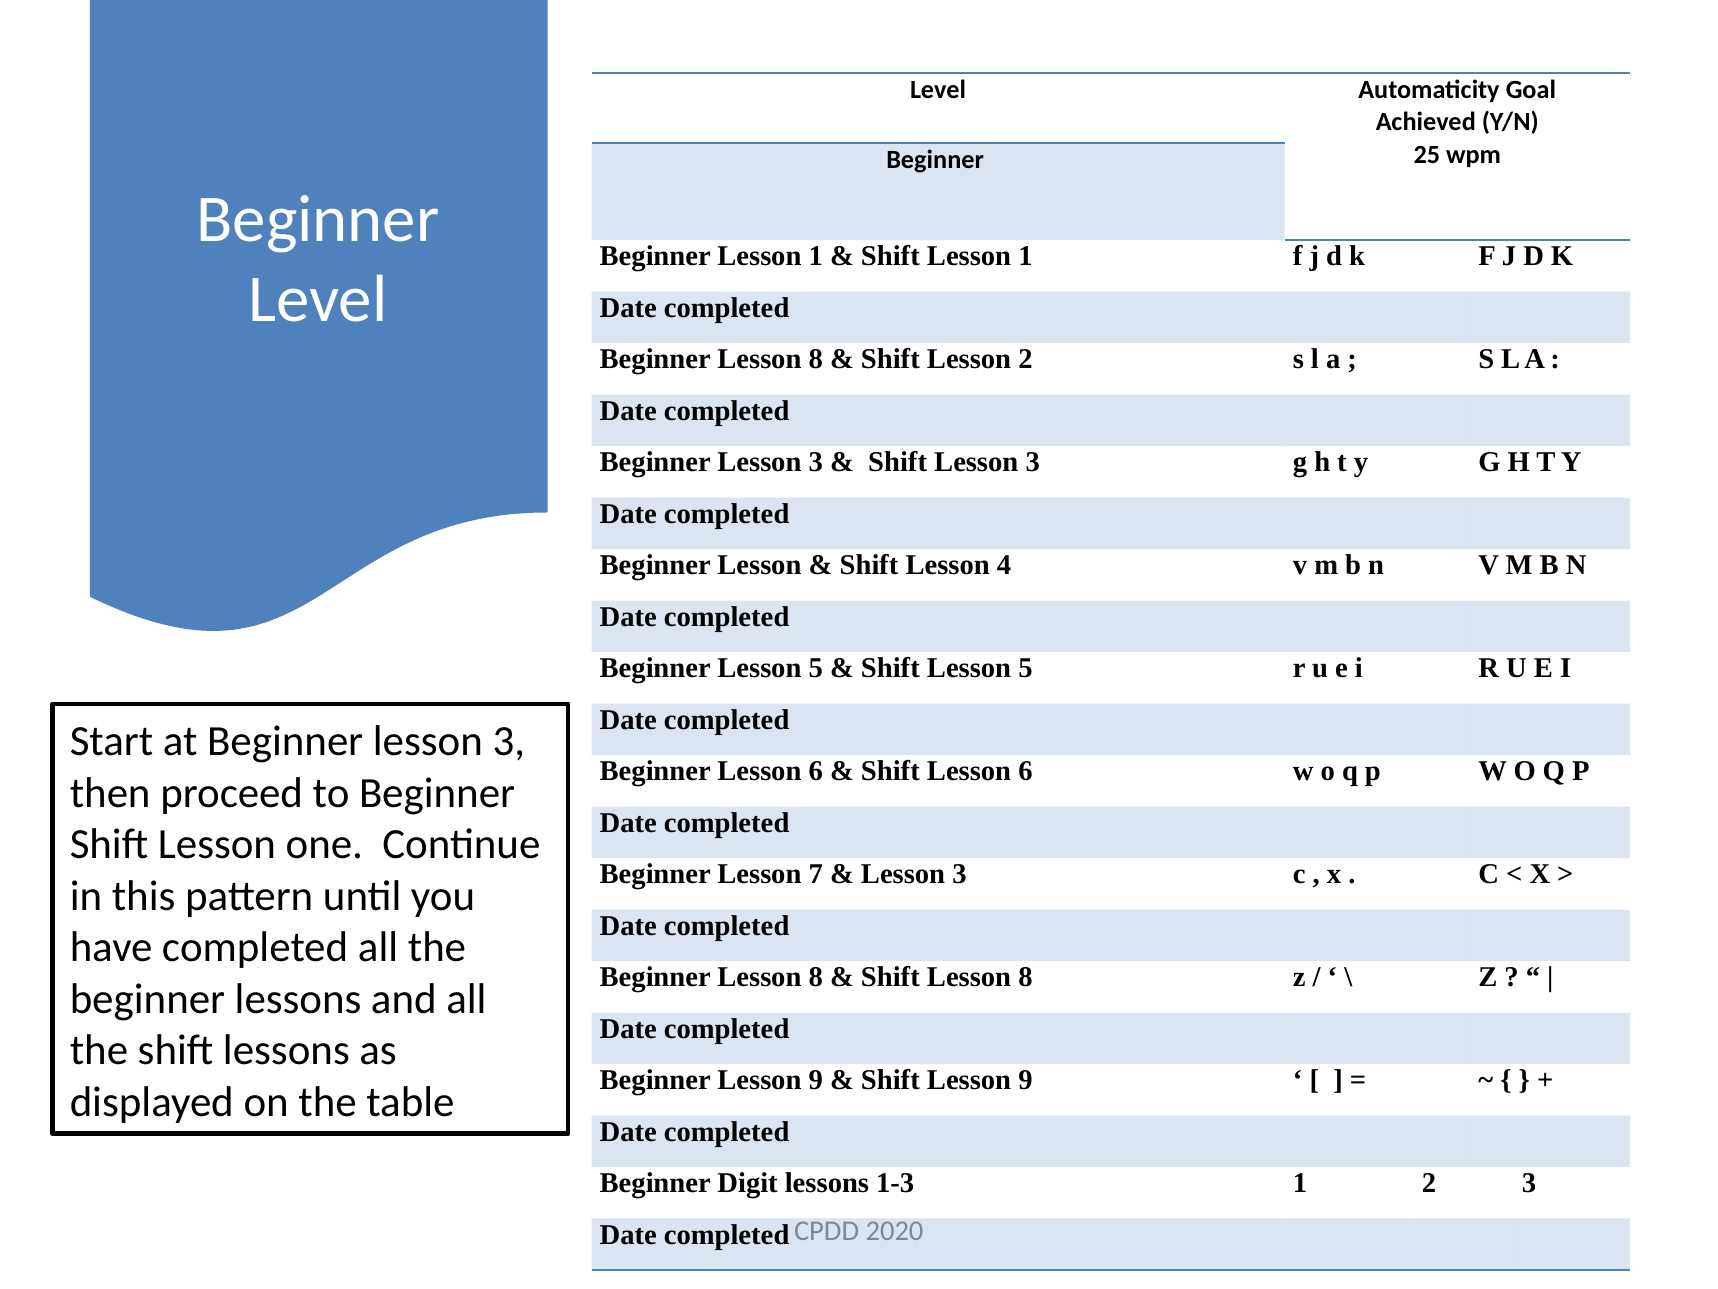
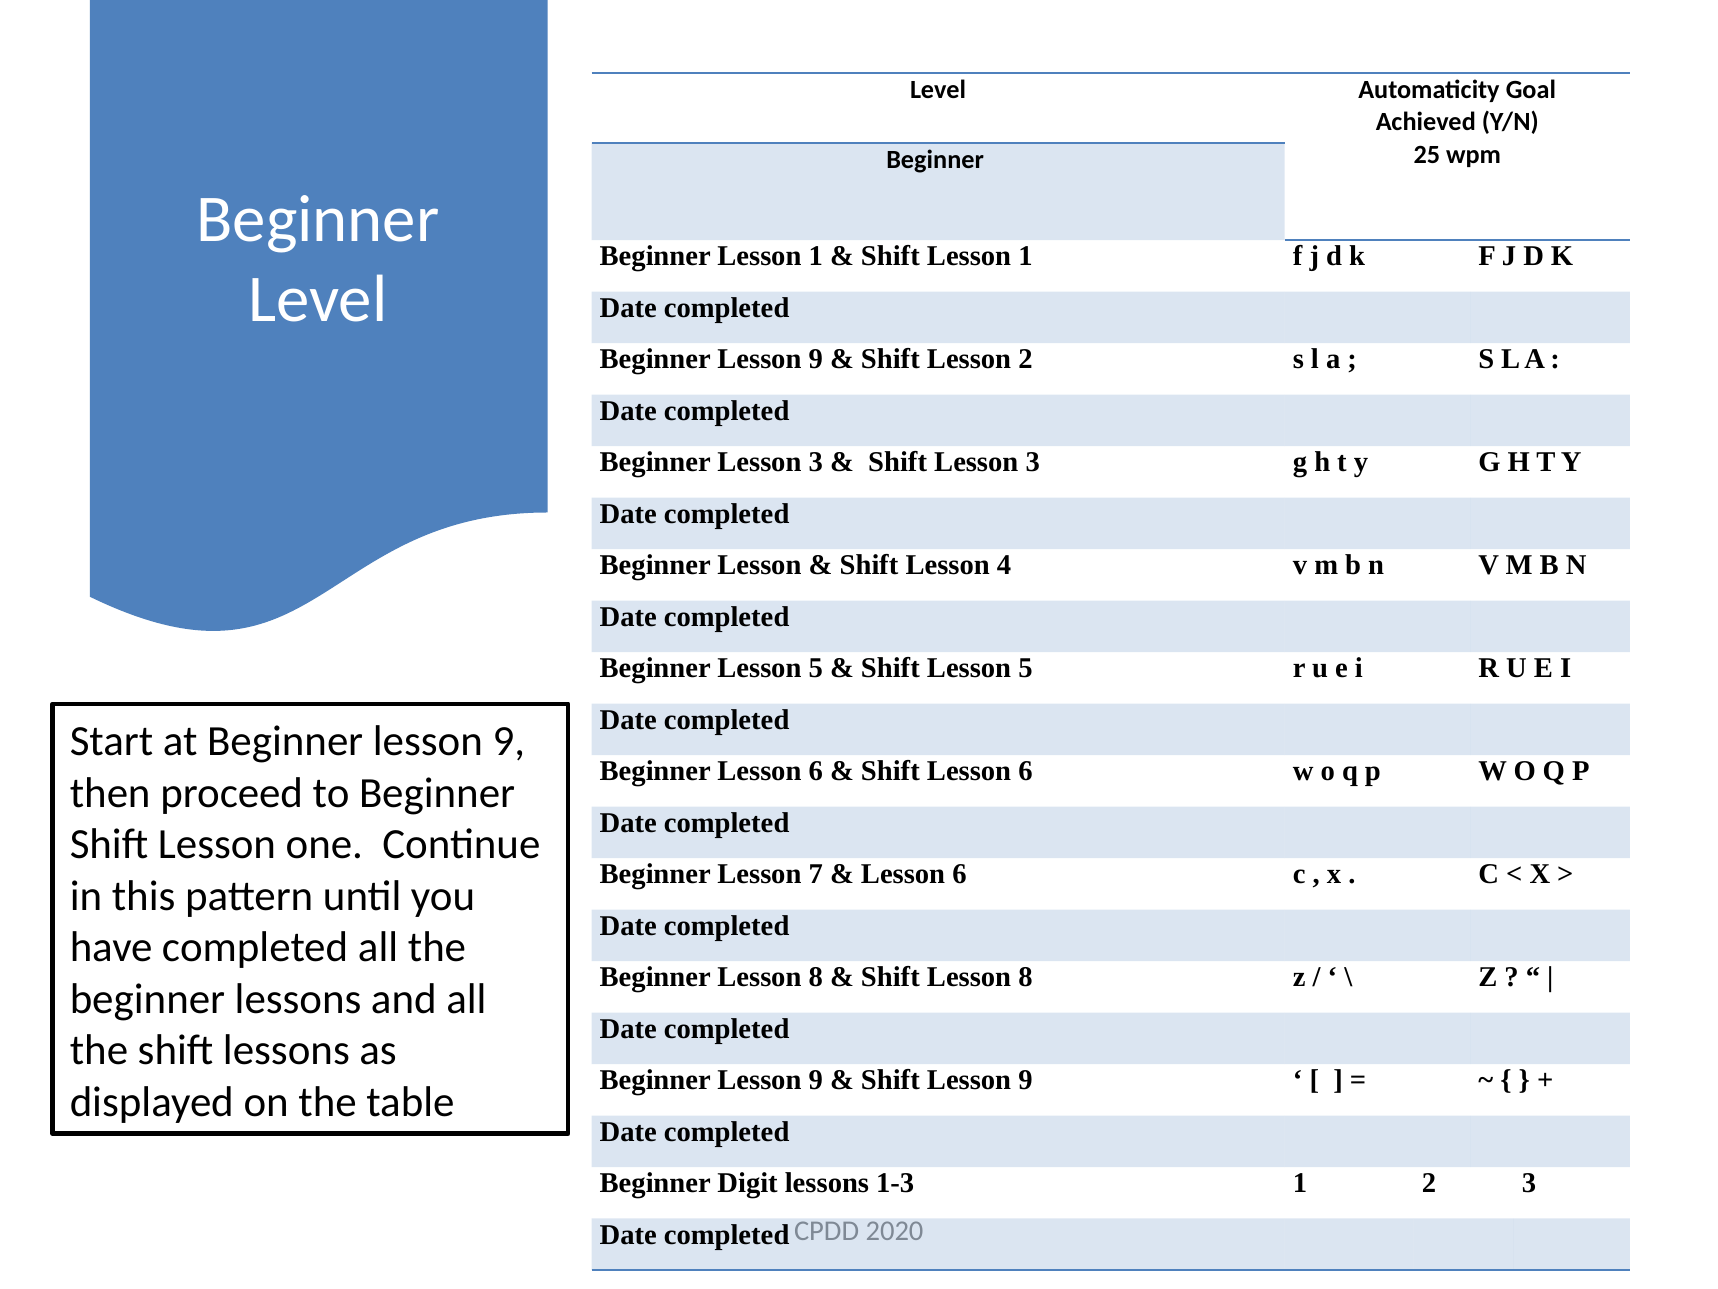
8 at (816, 359): 8 -> 9
at Beginner lesson 3: 3 -> 9
3 at (960, 874): 3 -> 6
